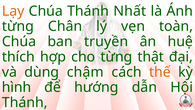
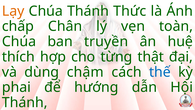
Nhất: Nhất -> Thức
từng at (18, 26): từng -> chấp
thế colour: orange -> blue
hình: hình -> phai
